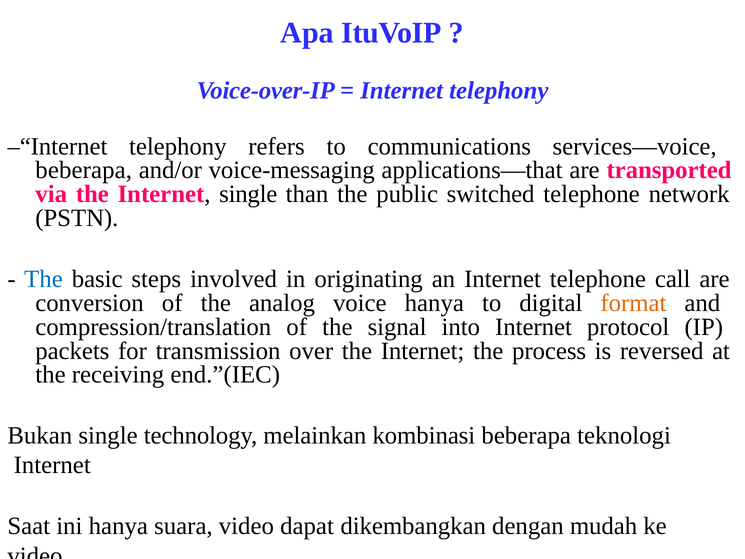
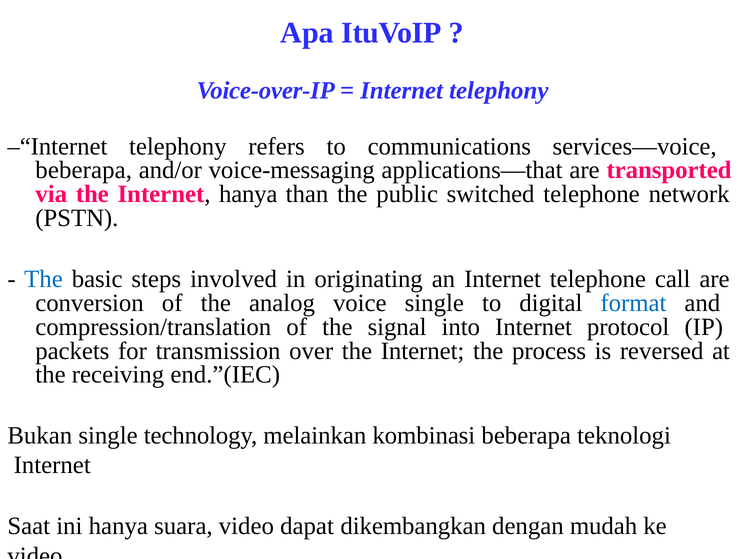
Internet single: single -> hanya
voice hanya: hanya -> single
format colour: orange -> blue
